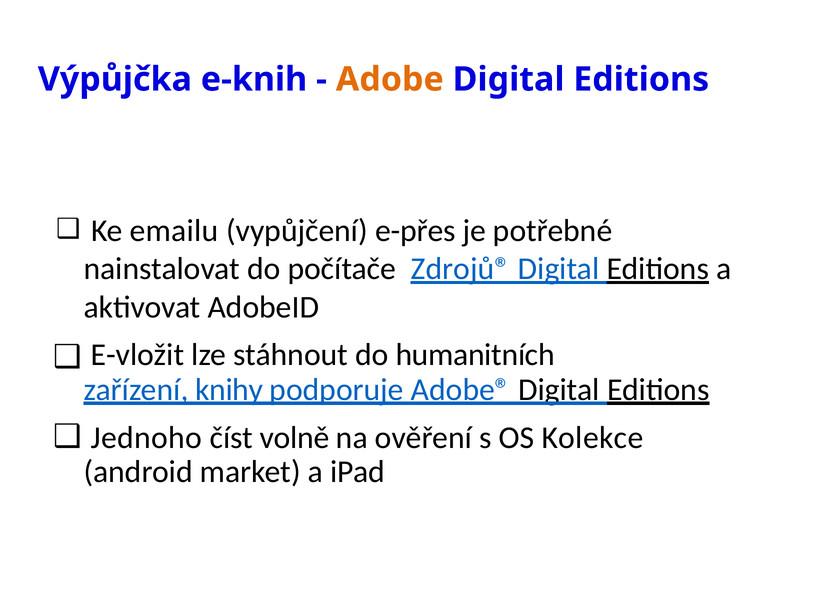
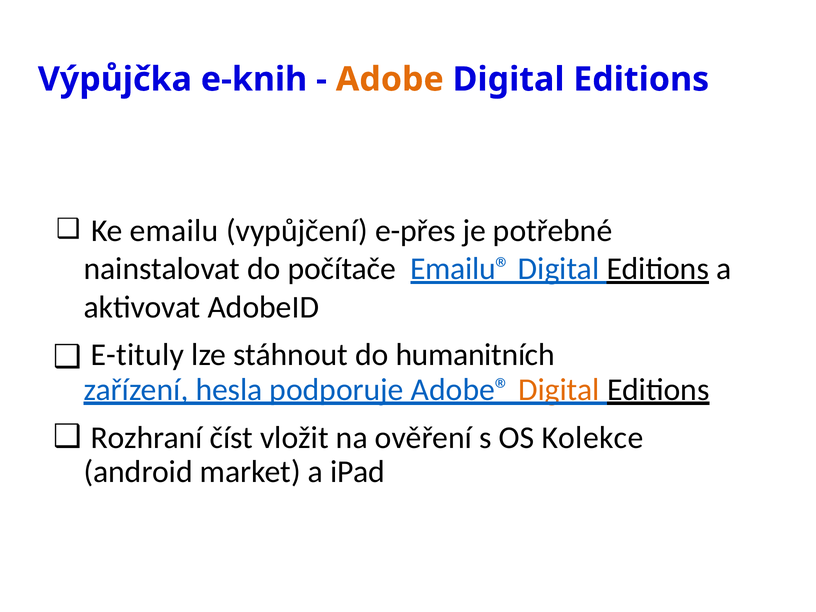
Zdrojů®: Zdrojů® -> Emailu®
E-vložit: E-vložit -> E-tituly
knihy: knihy -> hesla
Digital at (559, 390) colour: black -> orange
Jednoho: Jednoho -> Rozhraní
volně: volně -> vložit
